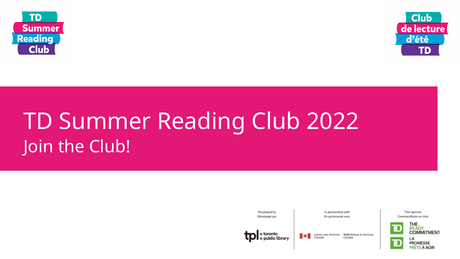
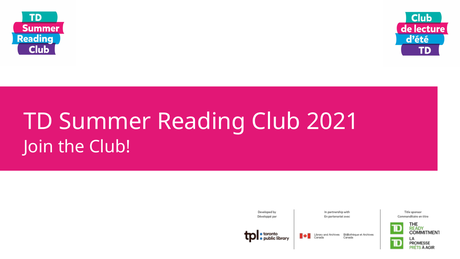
2022: 2022 -> 2021
